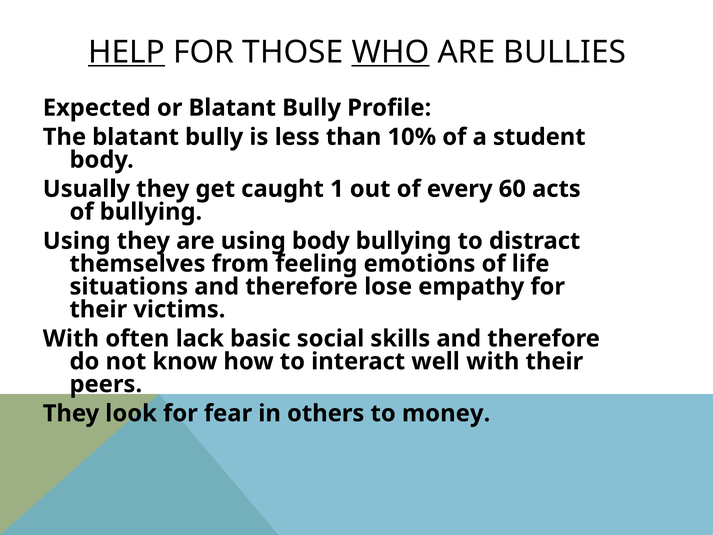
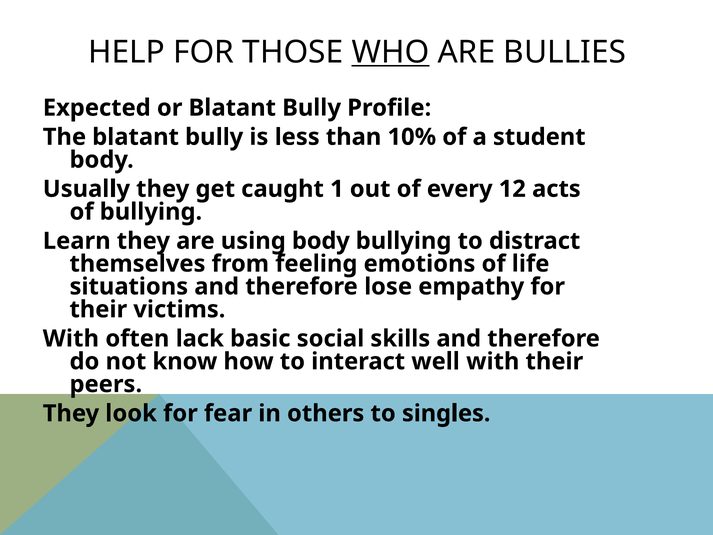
HELP underline: present -> none
60: 60 -> 12
Using at (77, 241): Using -> Learn
money: money -> singles
